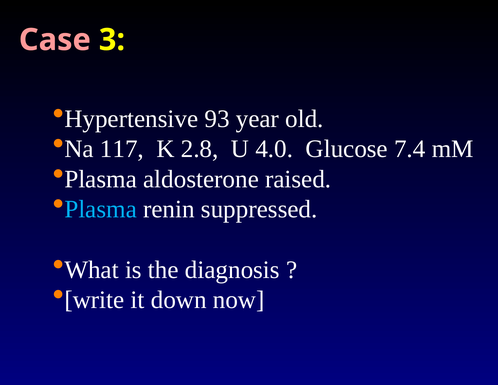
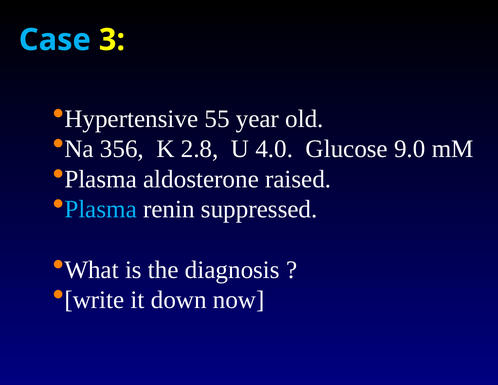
Case colour: pink -> light blue
93: 93 -> 55
117: 117 -> 356
7.4: 7.4 -> 9.0
